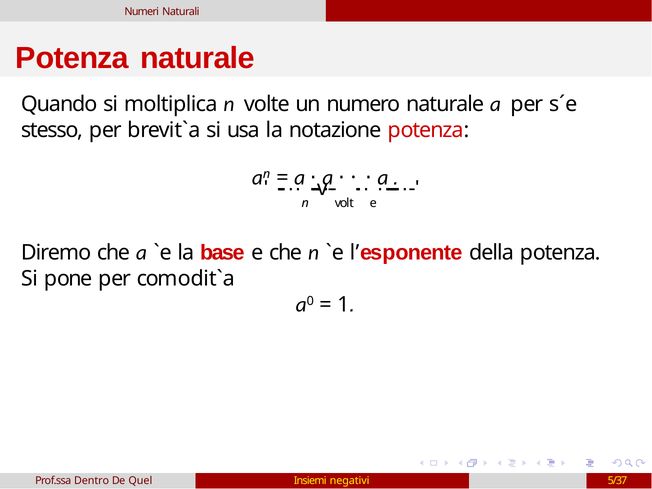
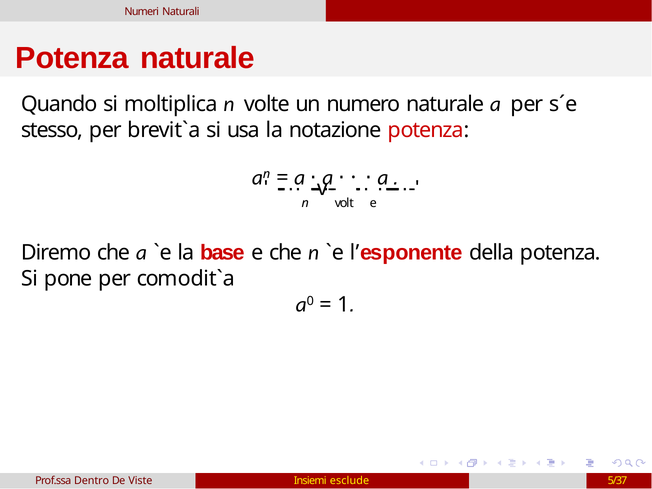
Quel: Quel -> Viste
negativi: negativi -> esclude
